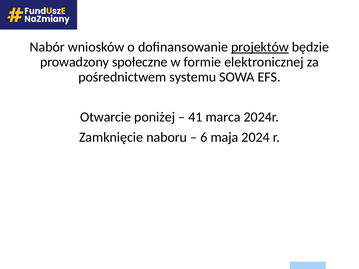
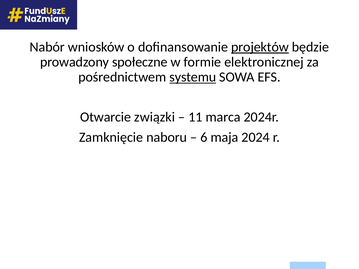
systemu underline: none -> present
poniżej: poniżej -> związki
41: 41 -> 11
